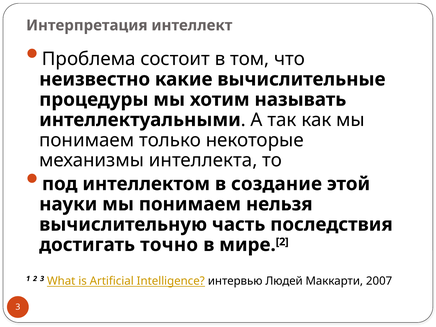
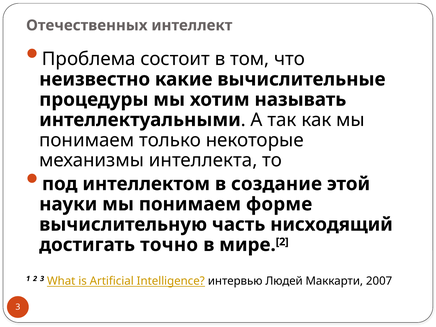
Интерпретация: Интерпретация -> Отечественных
нельзя: нельзя -> форме
последствия: последствия -> нисходящий
